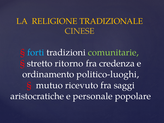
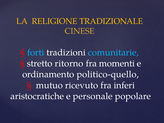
comunitarie colour: light green -> light blue
credenza: credenza -> momenti
politico-luoghi: politico-luoghi -> politico-quello
saggi: saggi -> inferi
